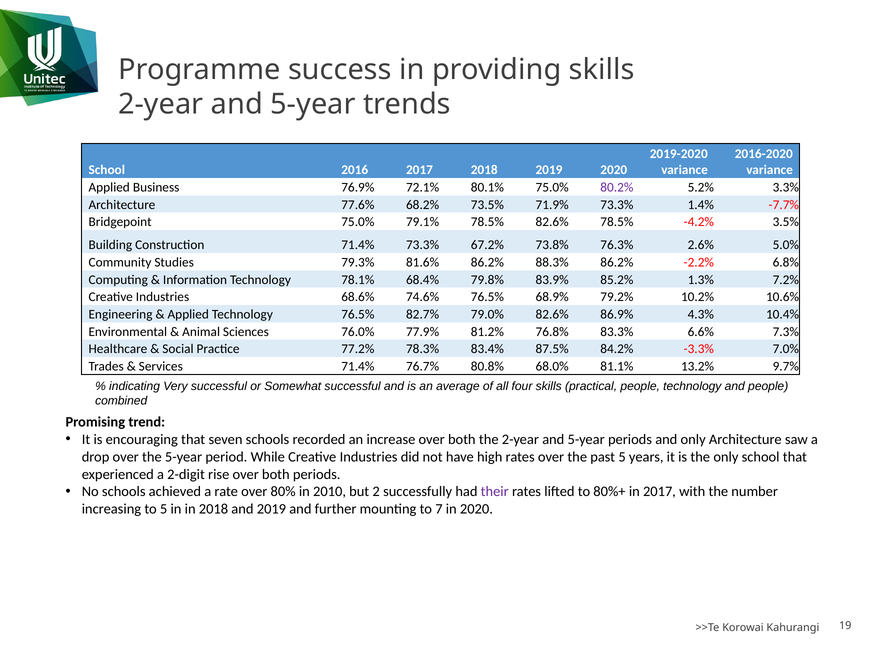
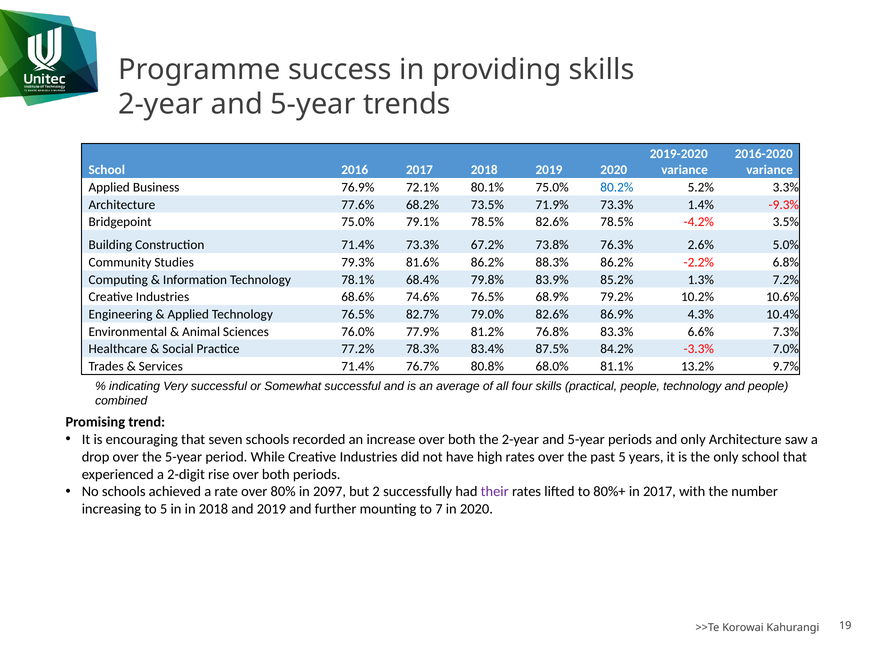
80.2% colour: purple -> blue
-7.7%: -7.7% -> -9.3%
2010: 2010 -> 2097
